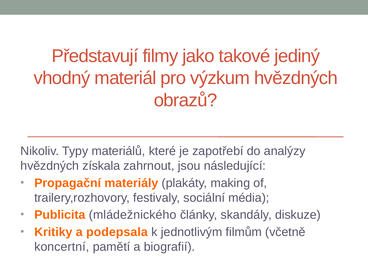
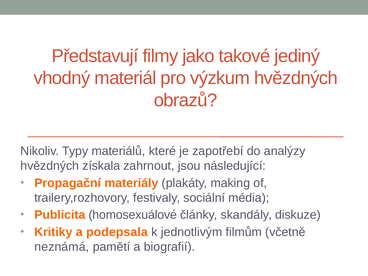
mládežnického: mládežnického -> homosexuálové
koncertní: koncertní -> neznámá
